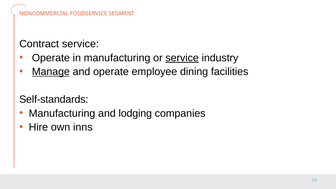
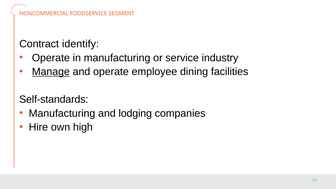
Contract service: service -> identify
service at (182, 58) underline: present -> none
inns: inns -> high
